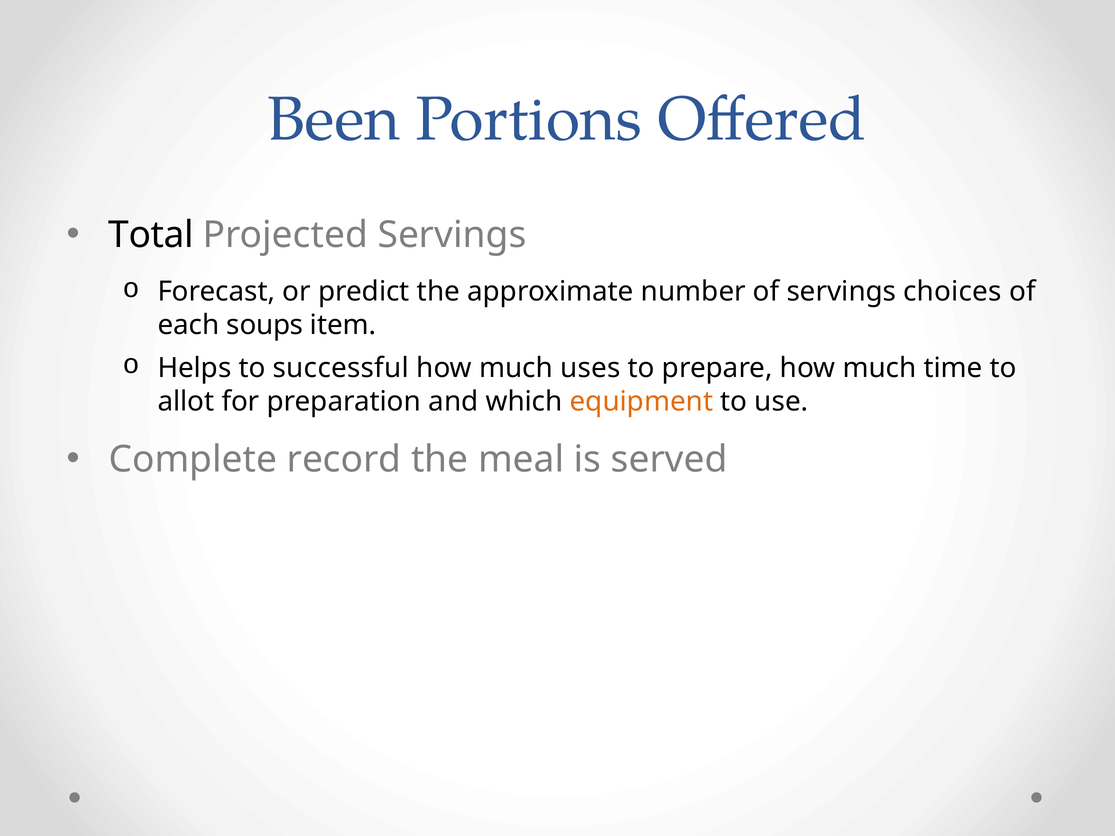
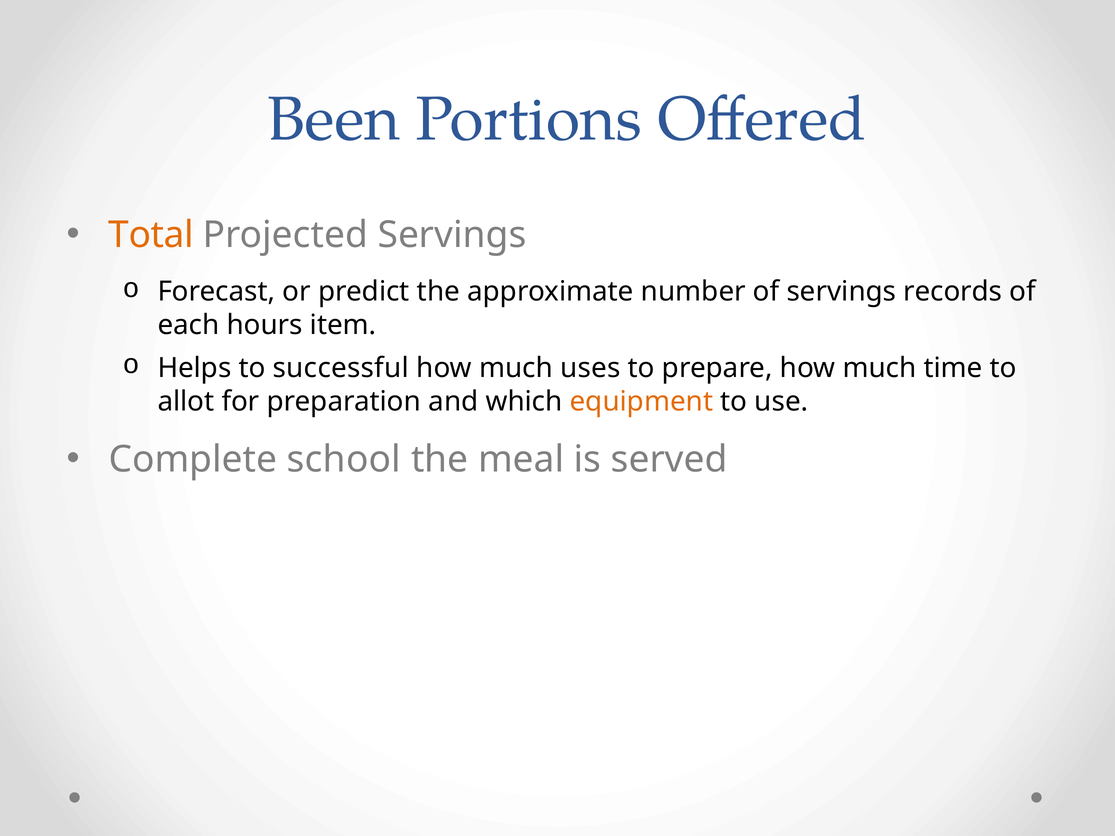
Total colour: black -> orange
choices: choices -> records
soups: soups -> hours
record: record -> school
